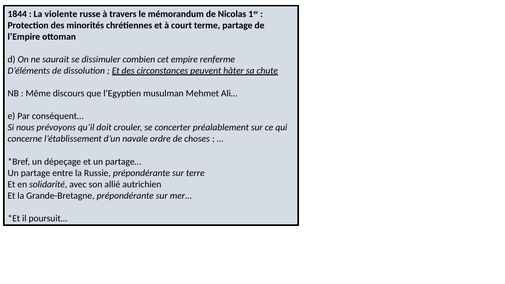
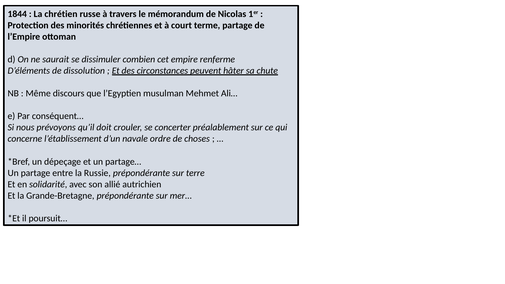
violente: violente -> chrétien
